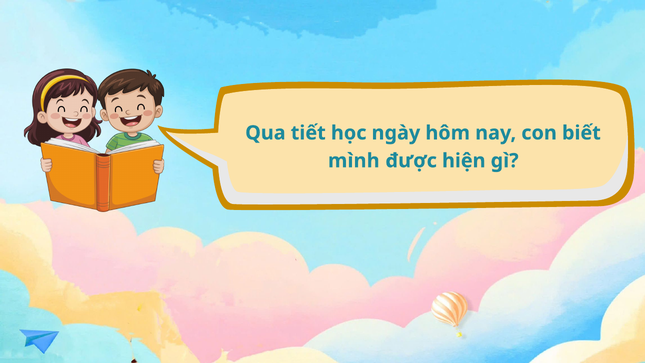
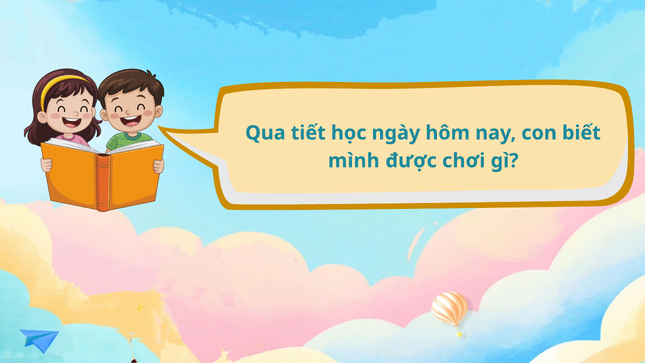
hiện: hiện -> chơi
